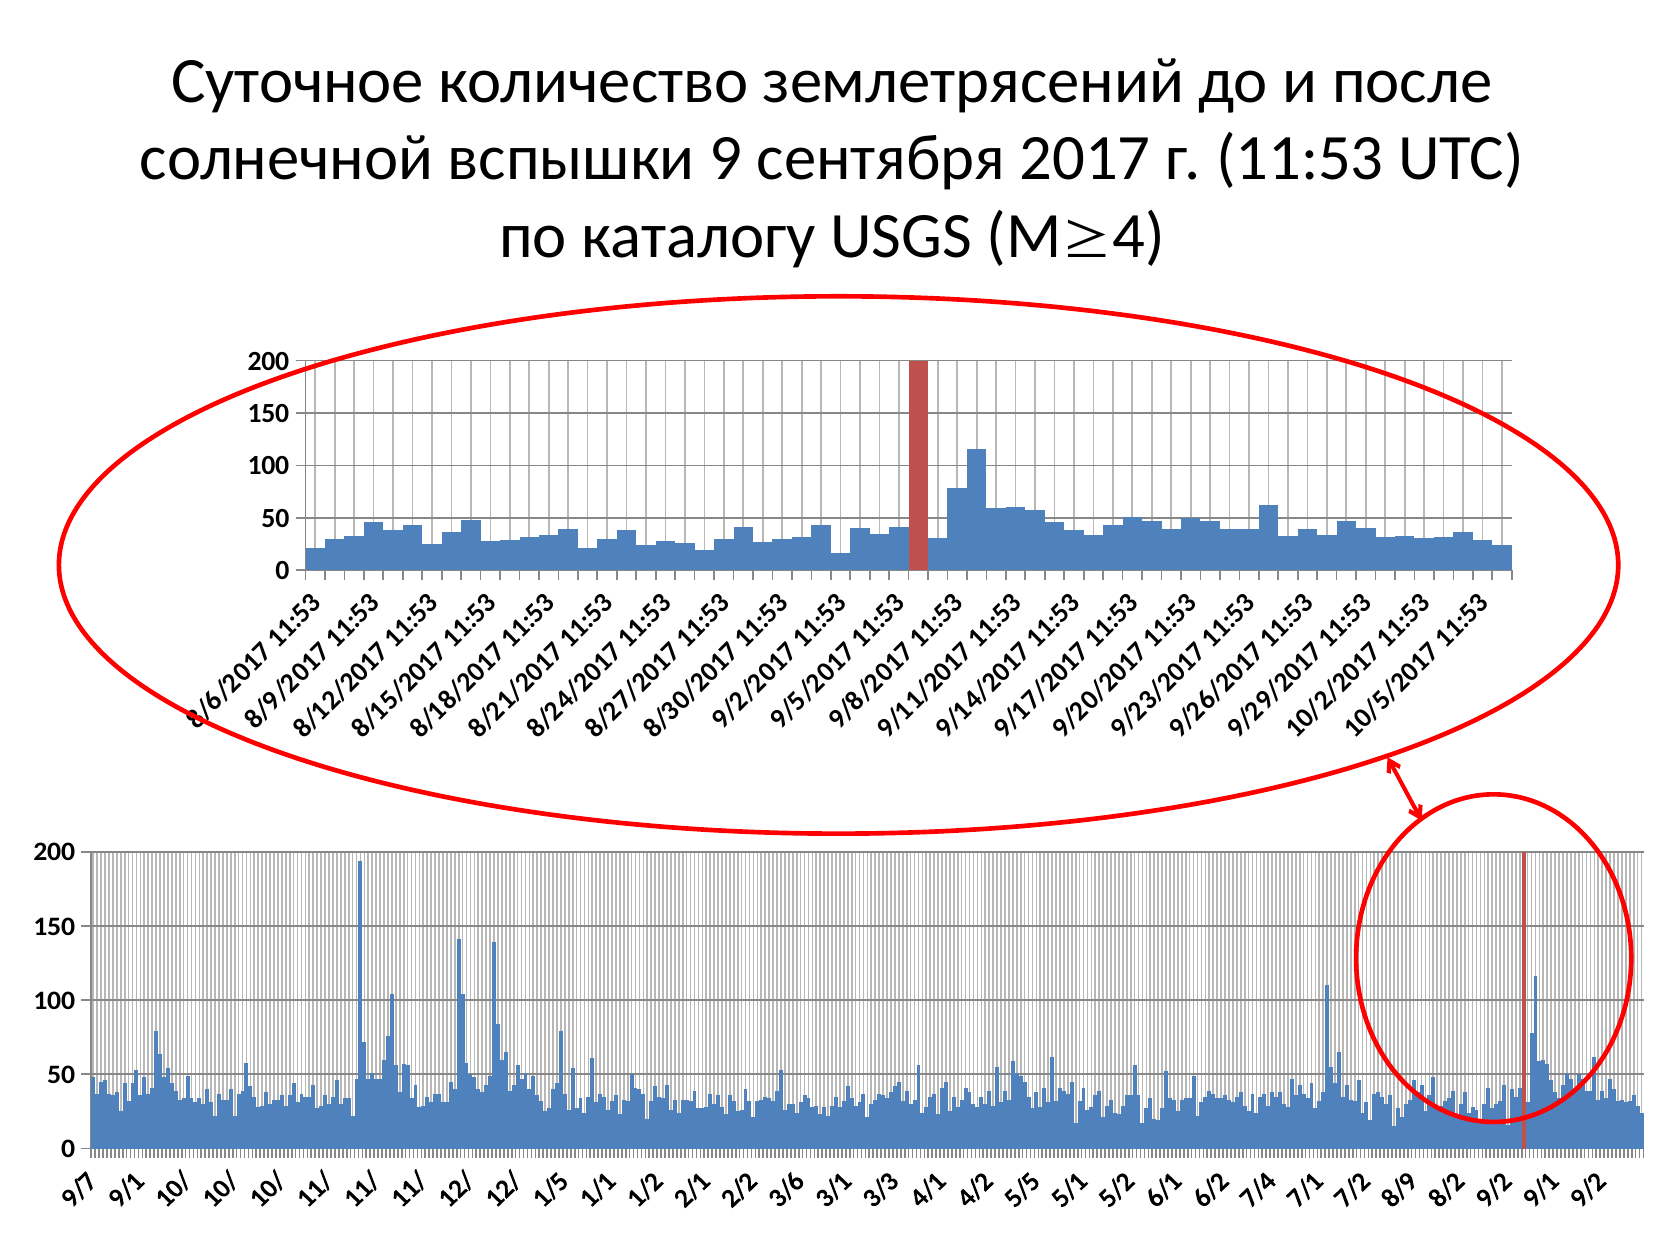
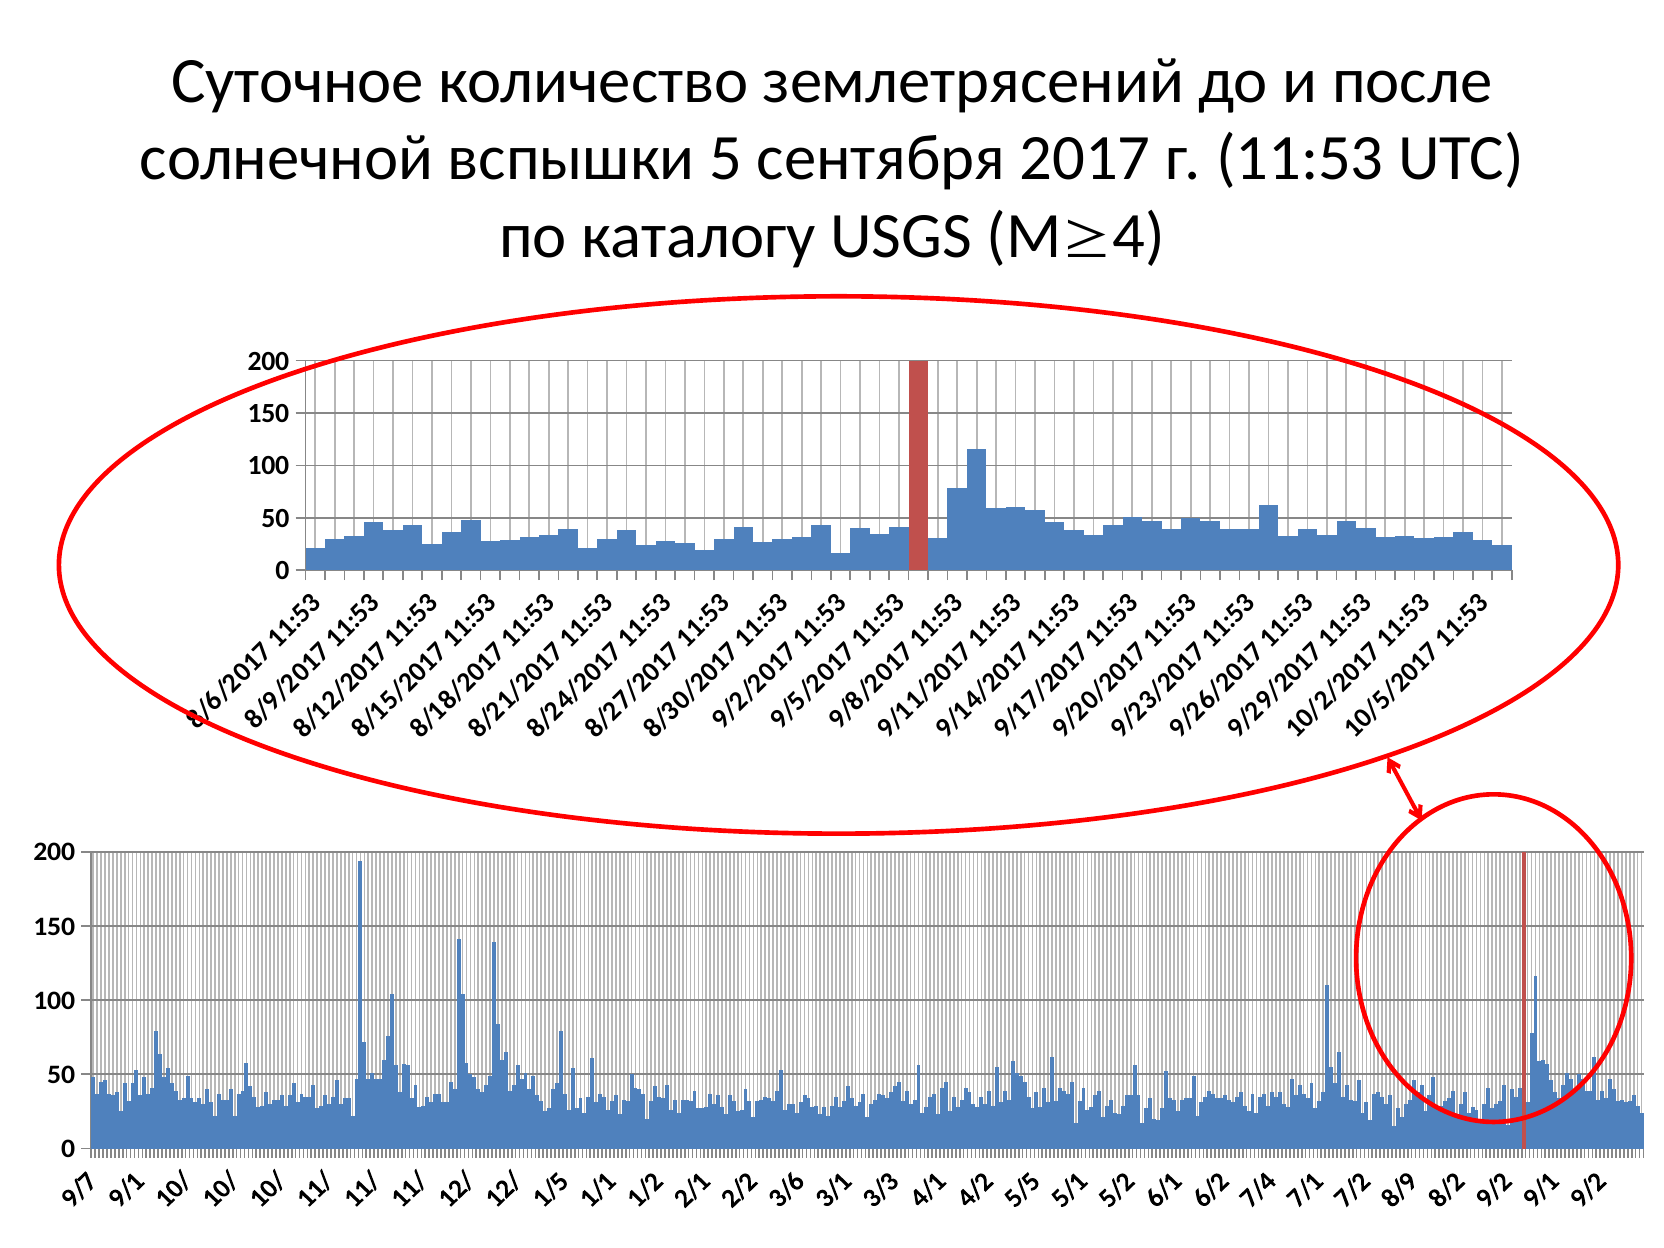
вспышки 9: 9 -> 5
